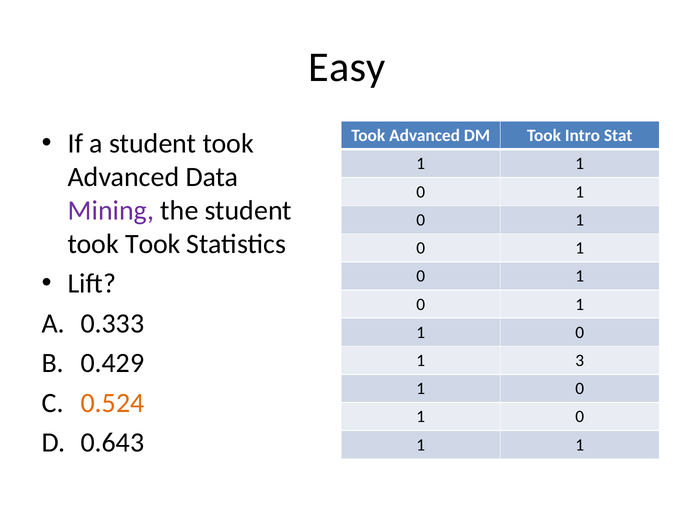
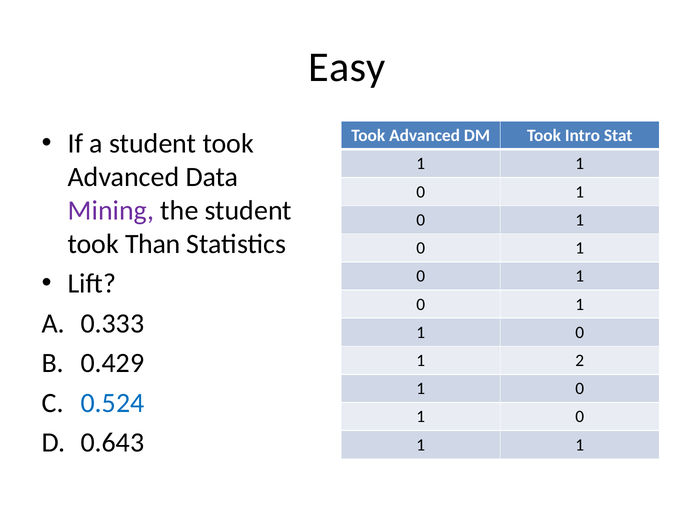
took Took: Took -> Than
3: 3 -> 2
0.524 colour: orange -> blue
